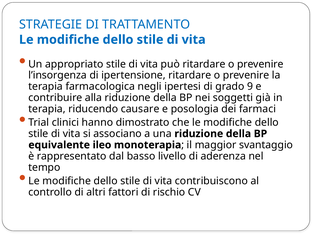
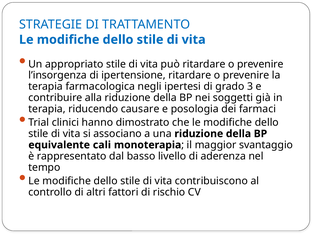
9: 9 -> 3
ileo: ileo -> cali
